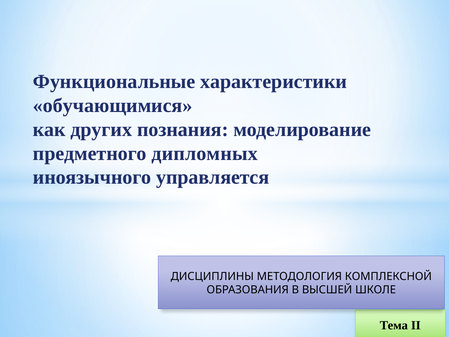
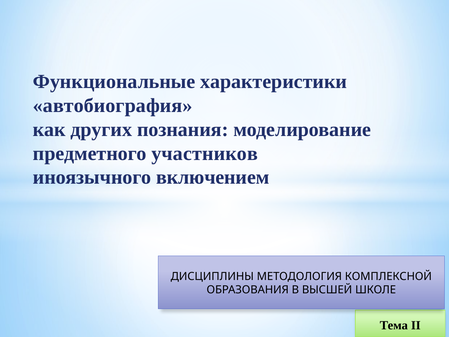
обучающимися: обучающимися -> автобиография
дипломных: дипломных -> участников
управляется: управляется -> включением
